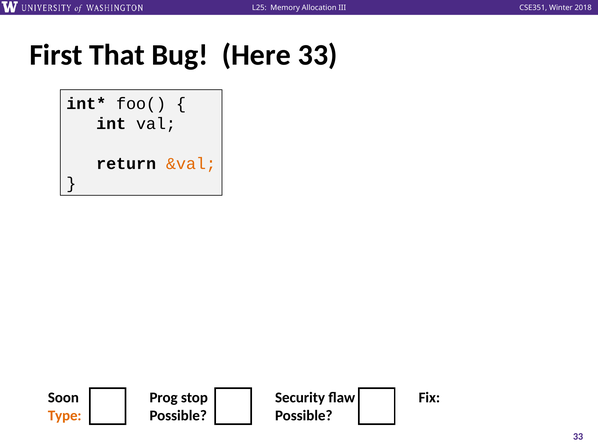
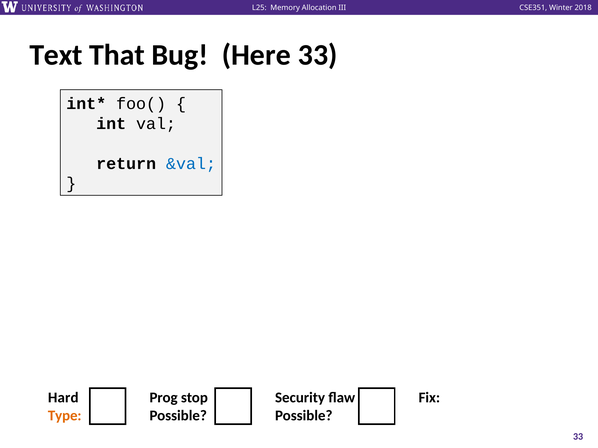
First: First -> Text
&val colour: orange -> blue
Soon: Soon -> Hard
